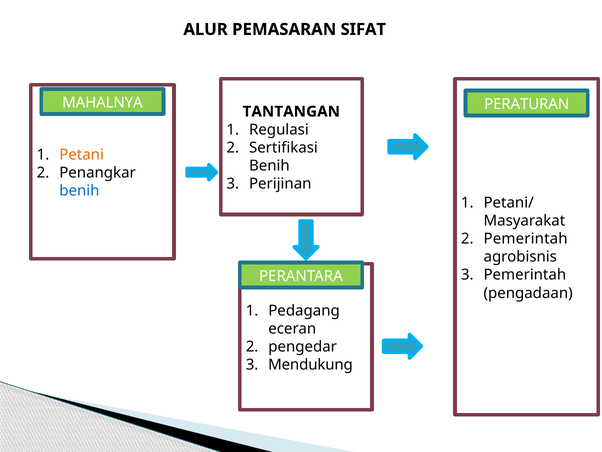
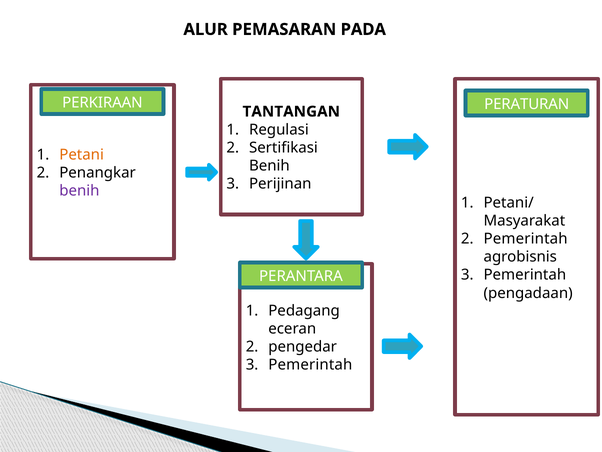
SIFAT: SIFAT -> PADA
MAHALNYA: MAHALNYA -> PERKIRAAN
benih at (79, 191) colour: blue -> purple
Mendukung at (311, 364): Mendukung -> Pemerintah
